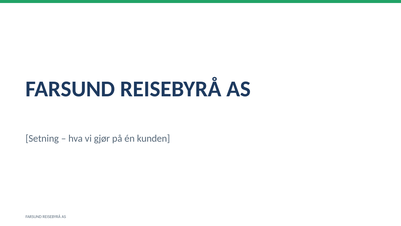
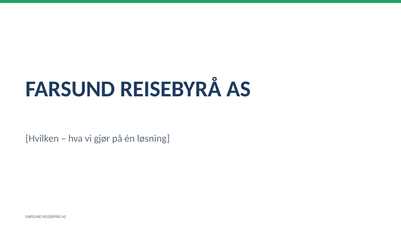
Setning: Setning -> Hvilken
kunden: kunden -> løsning
